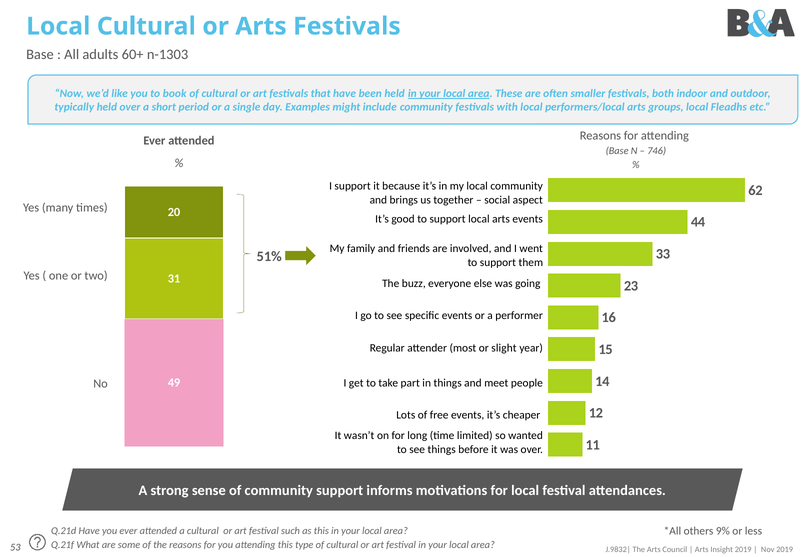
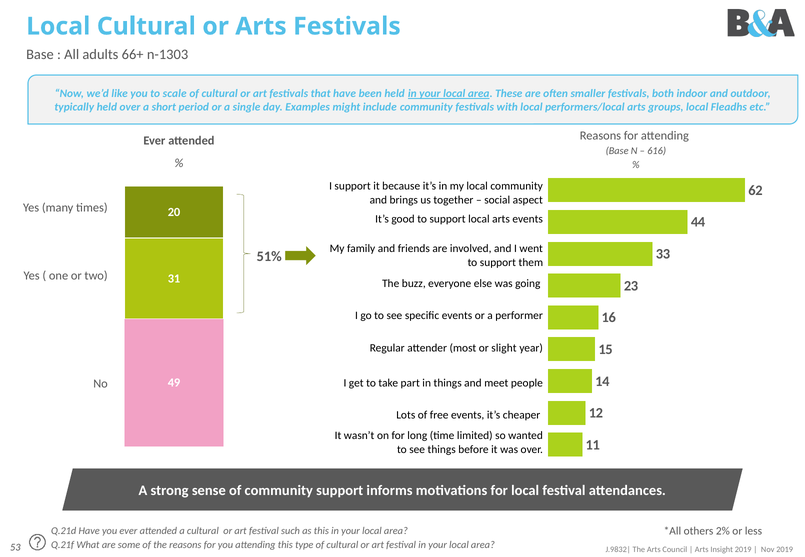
60+: 60+ -> 66+
book: book -> scale
746: 746 -> 616
9%: 9% -> 2%
